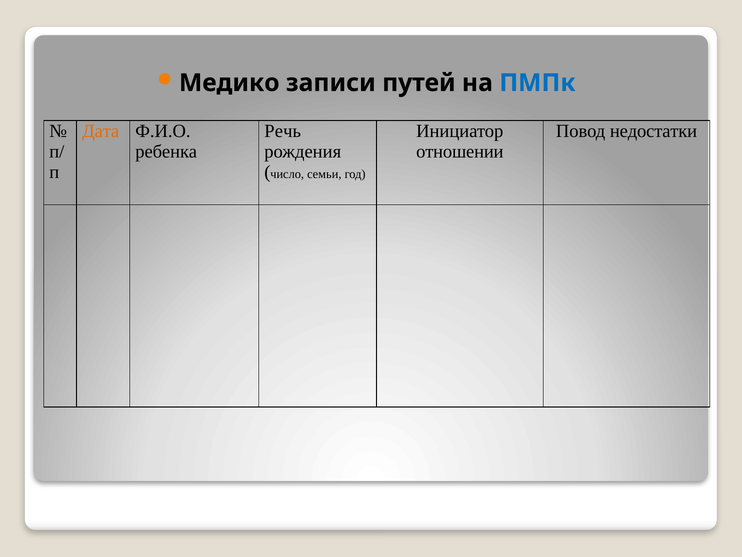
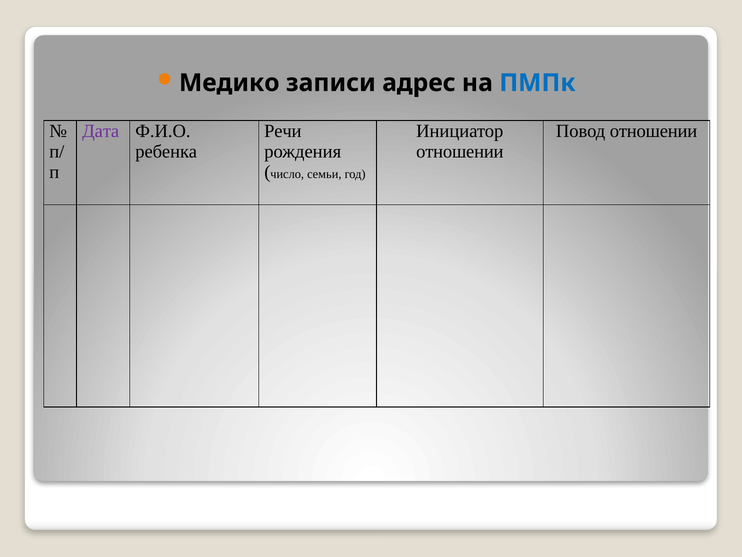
путей: путей -> адрес
Дата colour: orange -> purple
Речь: Речь -> Речи
Повод недостатки: недостатки -> отношении
